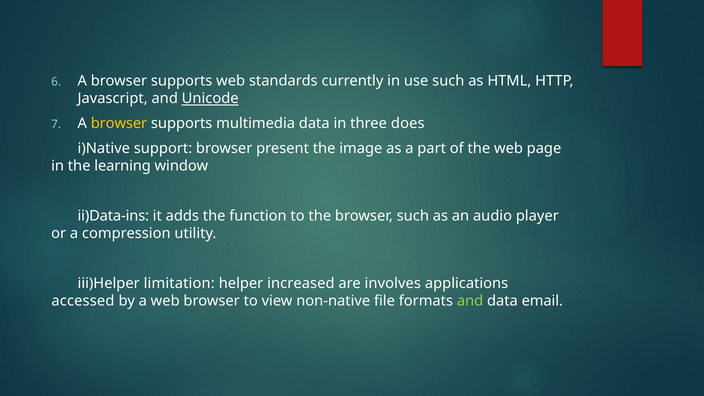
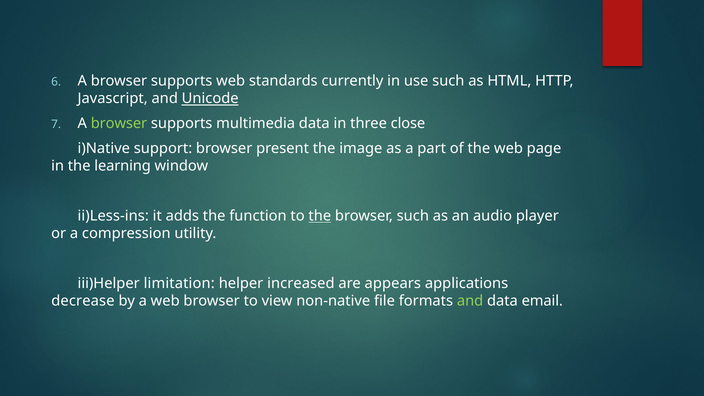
browser at (119, 124) colour: yellow -> light green
does: does -> close
ii)Data-ins: ii)Data-ins -> ii)Less-ins
the at (320, 216) underline: none -> present
involves: involves -> appears
accessed: accessed -> decrease
